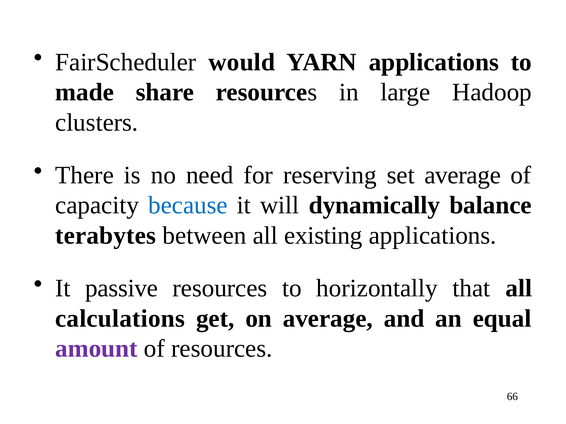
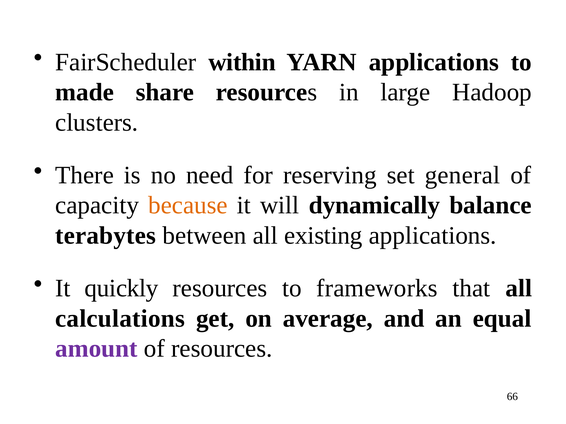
would: would -> within
set average: average -> general
because colour: blue -> orange
passive: passive -> quickly
horizontally: horizontally -> frameworks
